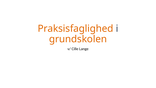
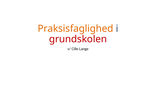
grundskolen colour: orange -> red
